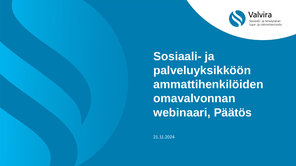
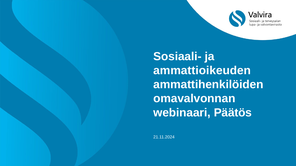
palveluyksikköön: palveluyksikköön -> ammattioikeuden
